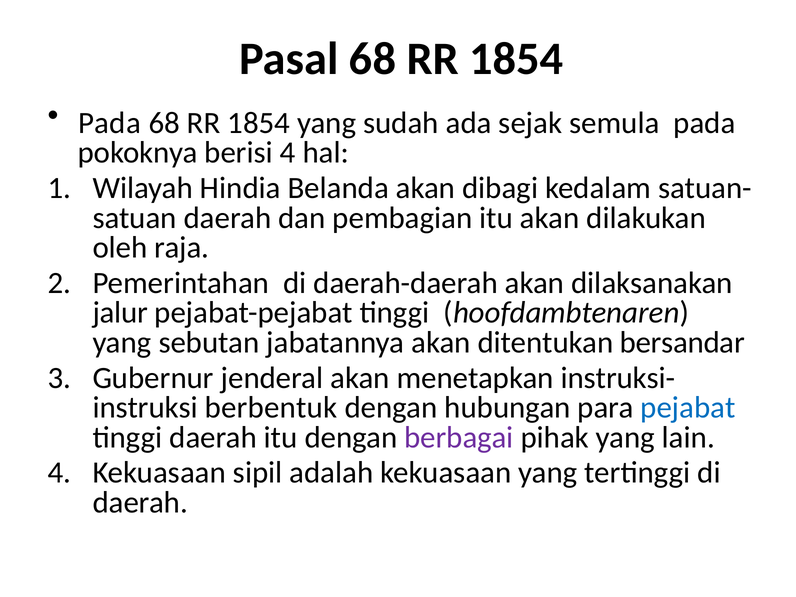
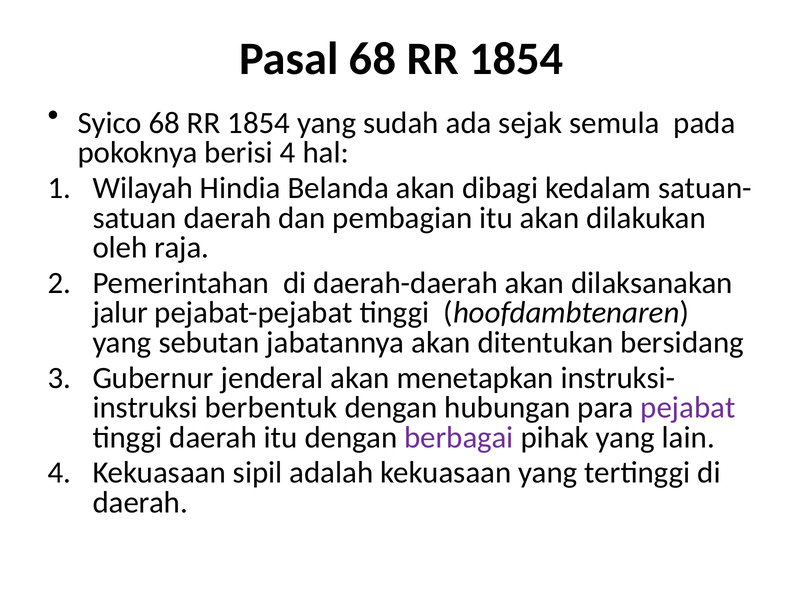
Pada at (109, 123): Pada -> Syico
bersandar: bersandar -> bersidang
pejabat colour: blue -> purple
